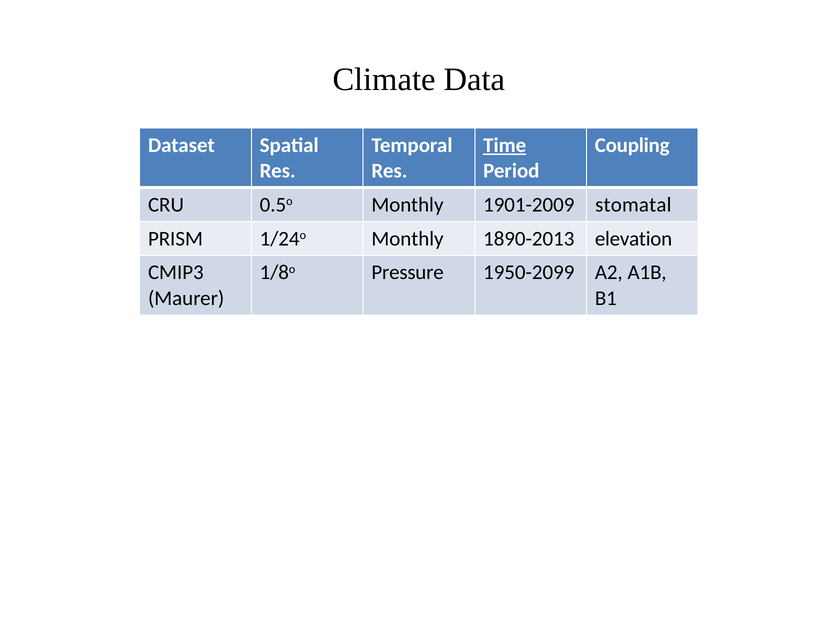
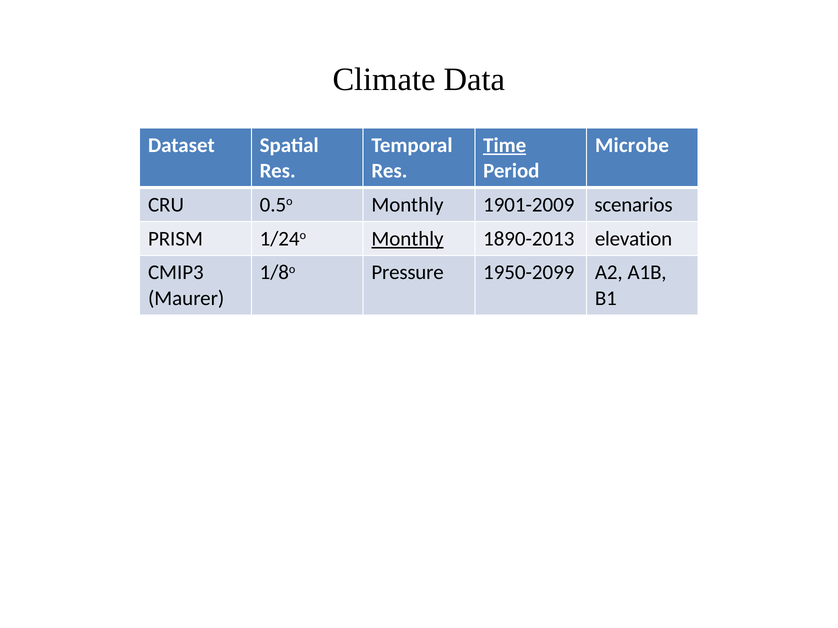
Coupling: Coupling -> Microbe
stomatal: stomatal -> scenarios
Monthly at (407, 239) underline: none -> present
